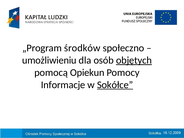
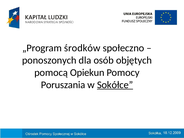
umożliwieniu: umożliwieniu -> ponoszonych
objętych underline: present -> none
Informacje: Informacje -> Poruszania
